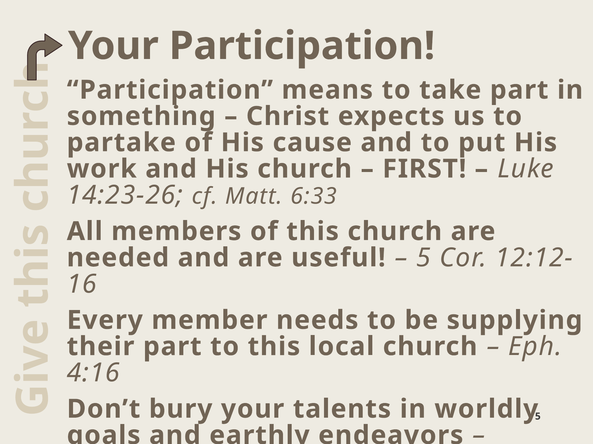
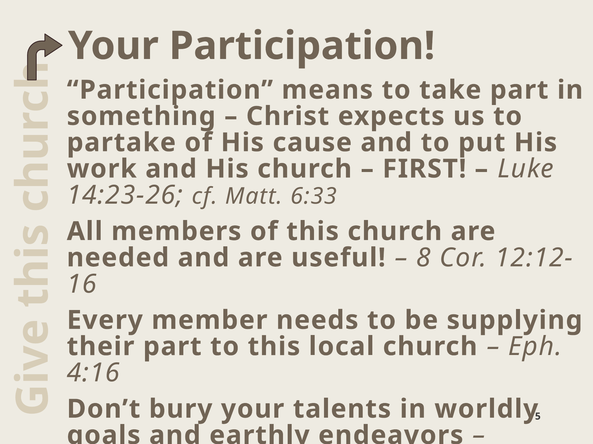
5 at (423, 258): 5 -> 8
